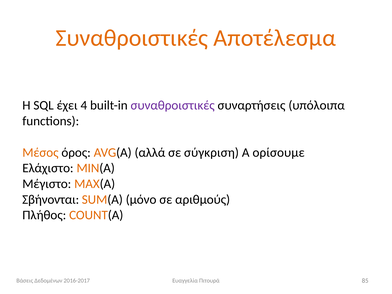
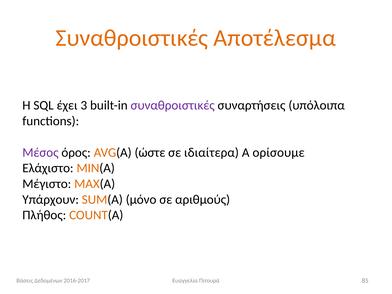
4: 4 -> 3
Μέσος colour: orange -> purple
αλλά: αλλά -> ώστε
σύγκριση: σύγκριση -> ιδιαίτερα
Σβήνονται: Σβήνονται -> Υπάρχουν
